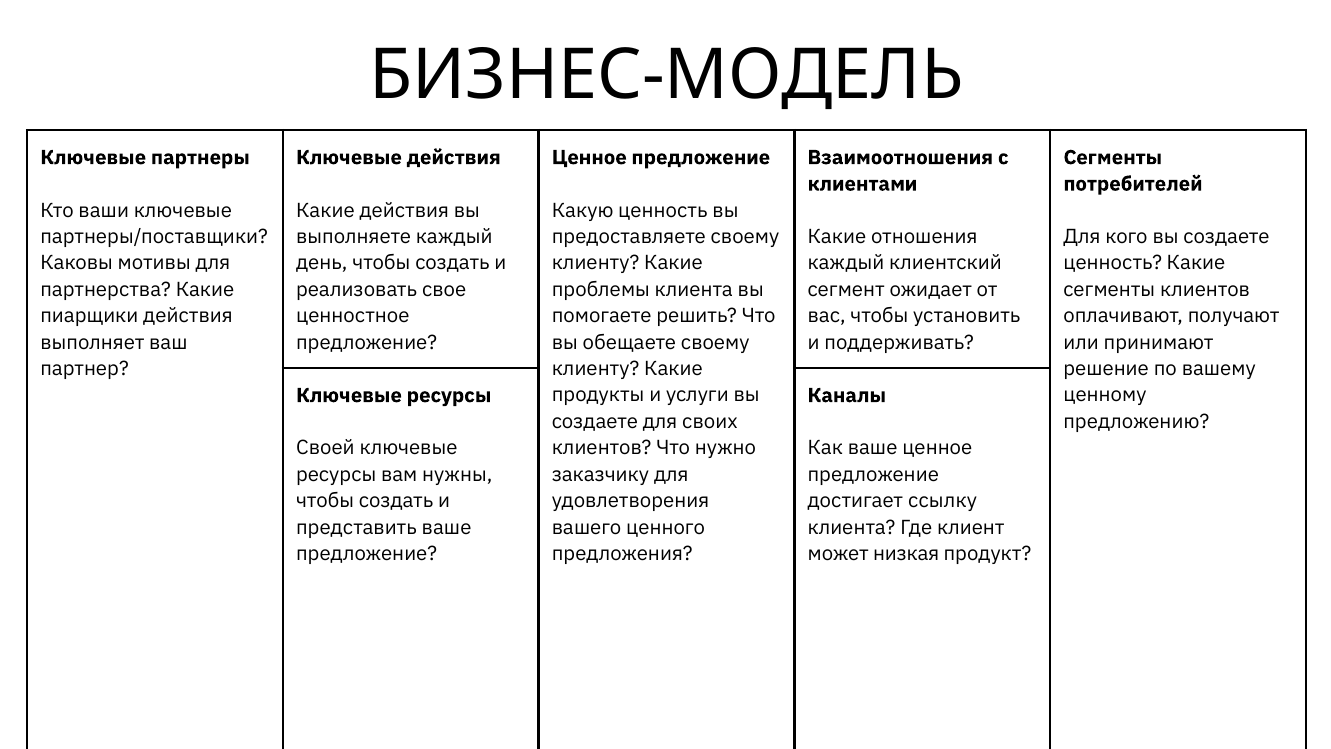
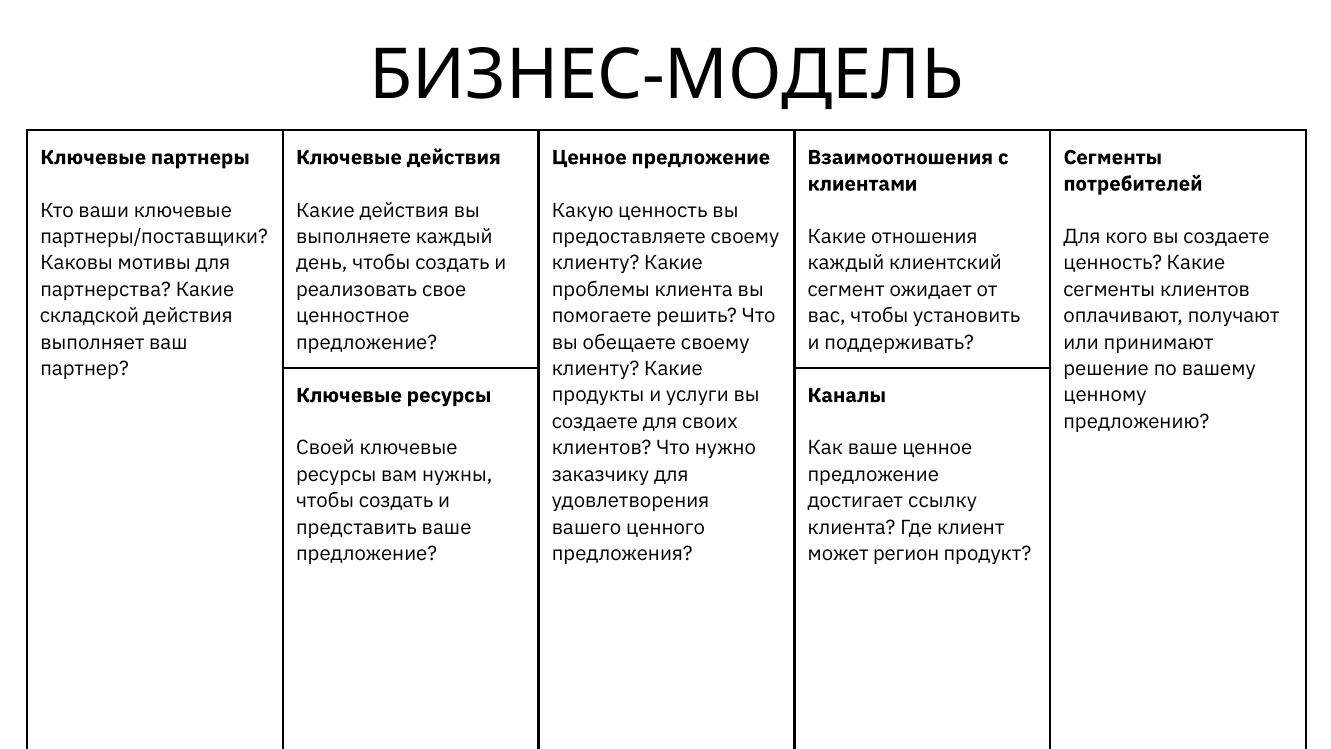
пиарщики: пиарщики -> складской
низкая: низкая -> регион
